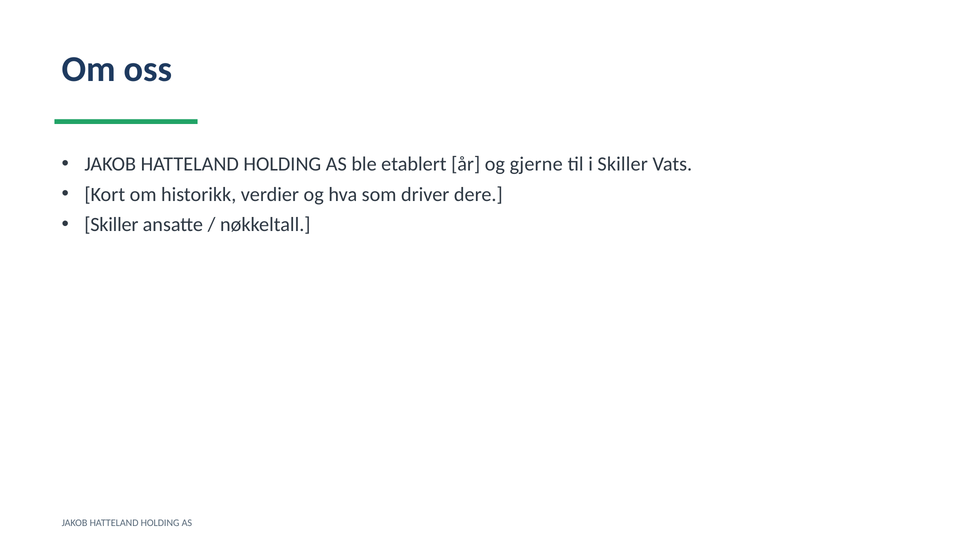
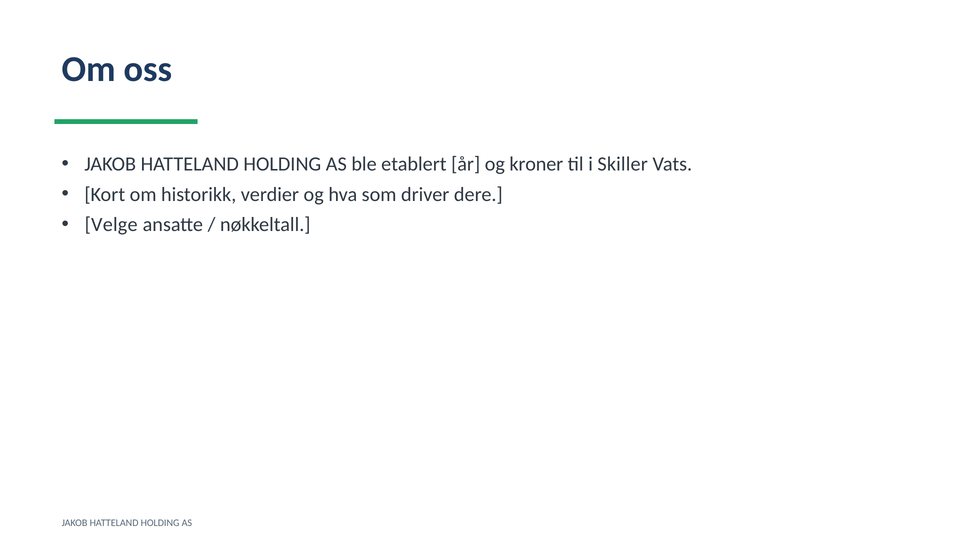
gjerne: gjerne -> kroner
Skiller at (111, 225): Skiller -> Velge
